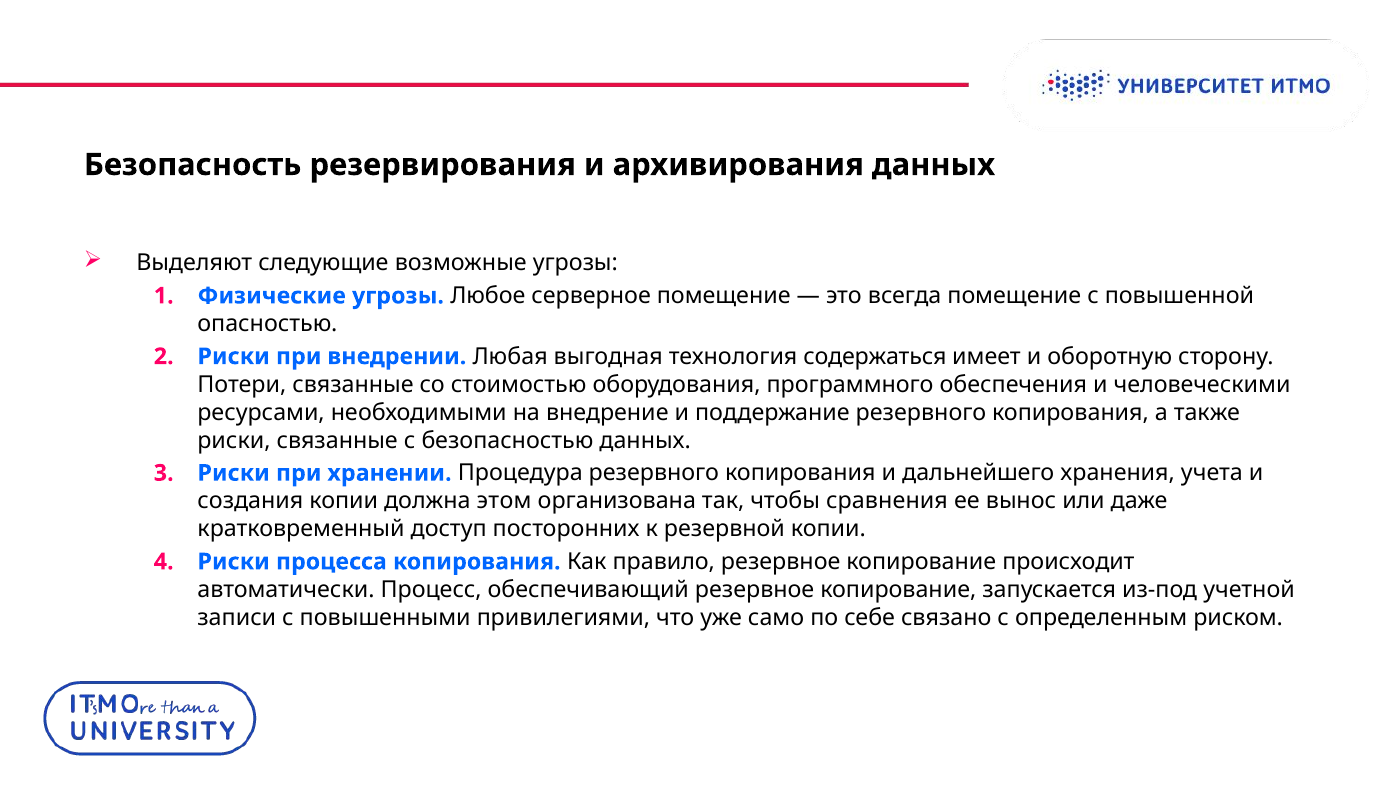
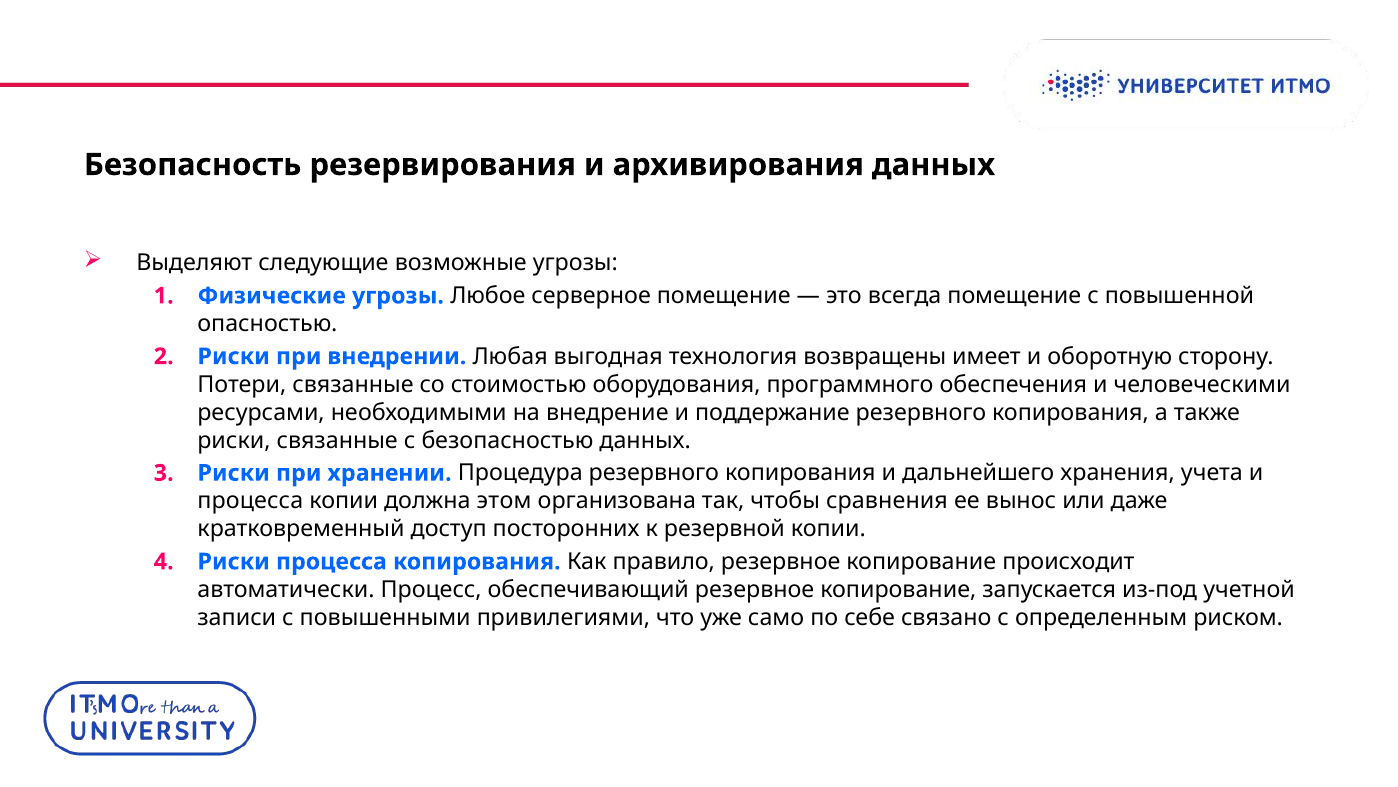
содержаться: содержаться -> возвращены
создания at (250, 501): создания -> процесса
